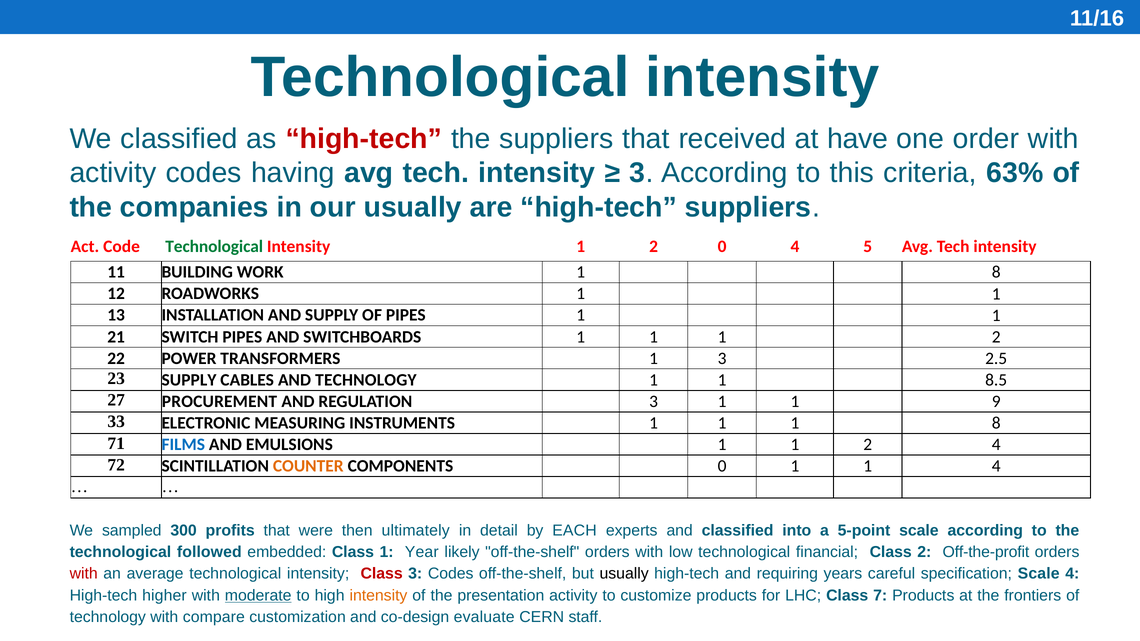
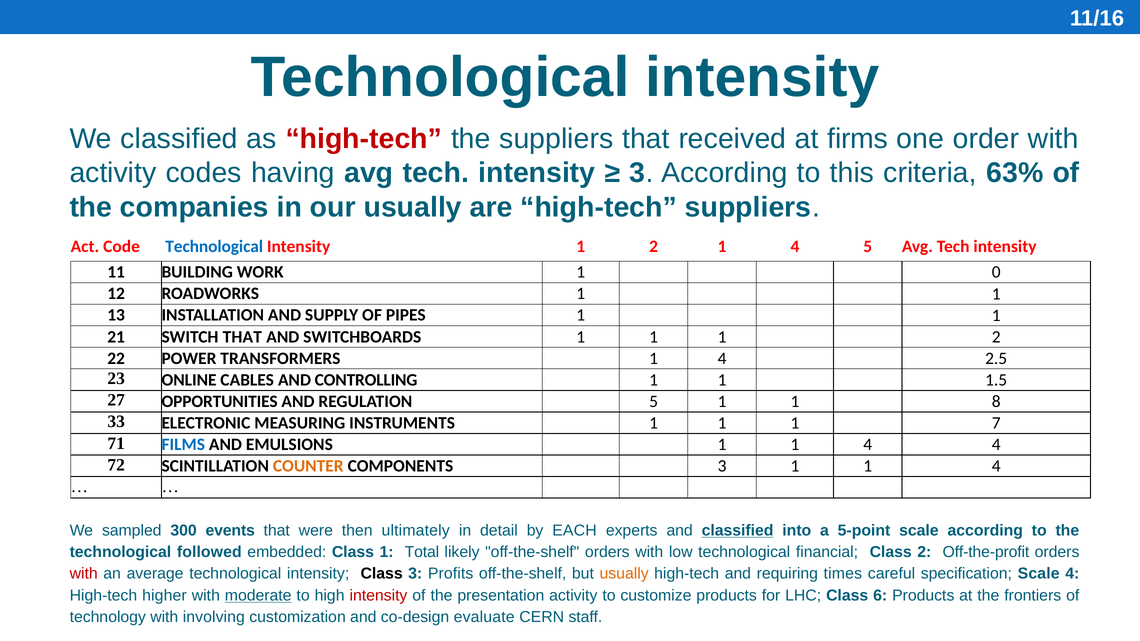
have: have -> firms
Technological at (214, 247) colour: green -> blue
2 0: 0 -> 1
WORK 1 8: 8 -> 0
SWITCH PIPES: PIPES -> THAT
TRANSFORMERS 1 3: 3 -> 4
23 SUPPLY: SUPPLY -> ONLINE
AND TECHNOLOGY: TECHNOLOGY -> CONTROLLING
8.5: 8.5 -> 1.5
PROCUREMENT: PROCUREMENT -> OPPORTUNITIES
REGULATION 3: 3 -> 5
9: 9 -> 8
1 1 8: 8 -> 7
EMULSIONS 1 1 2: 2 -> 4
COMPONENTS 0: 0 -> 3
profits: profits -> events
classified at (738, 531) underline: none -> present
Year: Year -> Total
Class at (382, 574) colour: red -> black
3 Codes: Codes -> Profits
usually at (624, 574) colour: black -> orange
years: years -> times
intensity at (378, 596) colour: orange -> red
7: 7 -> 6
compare: compare -> involving
